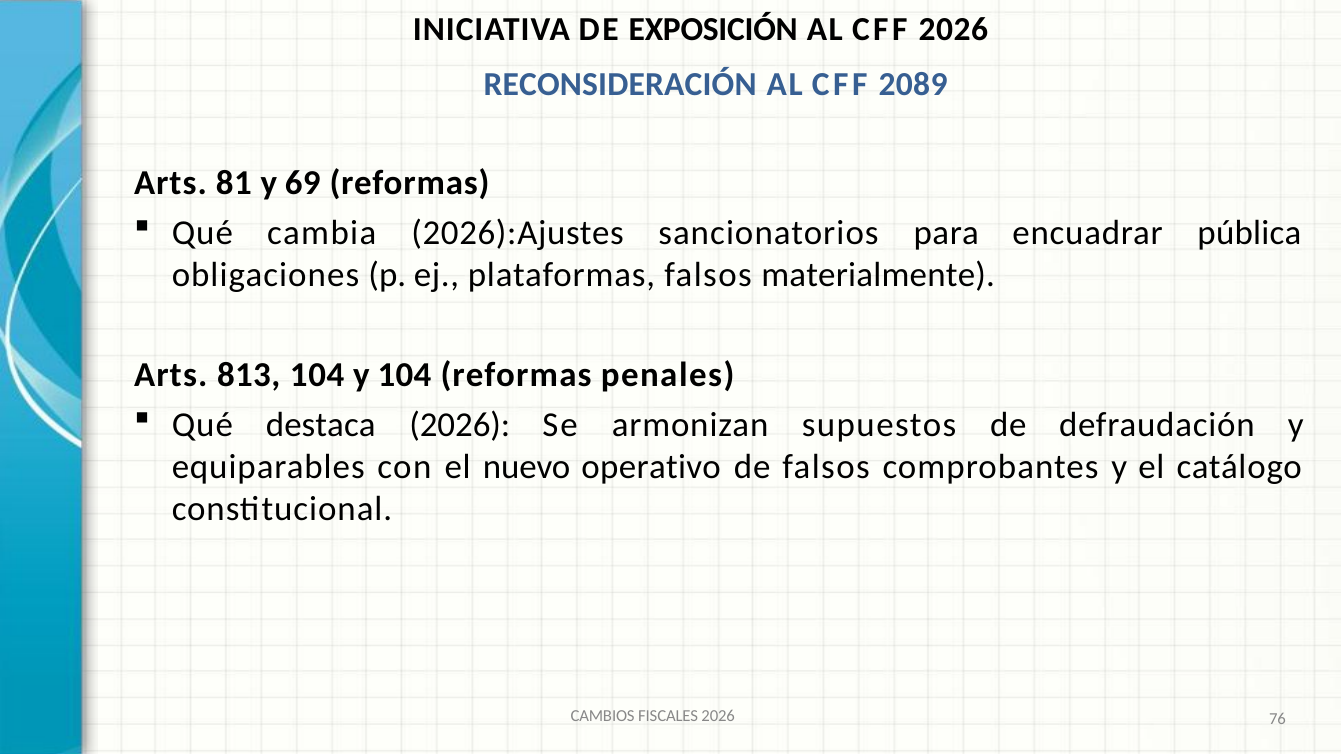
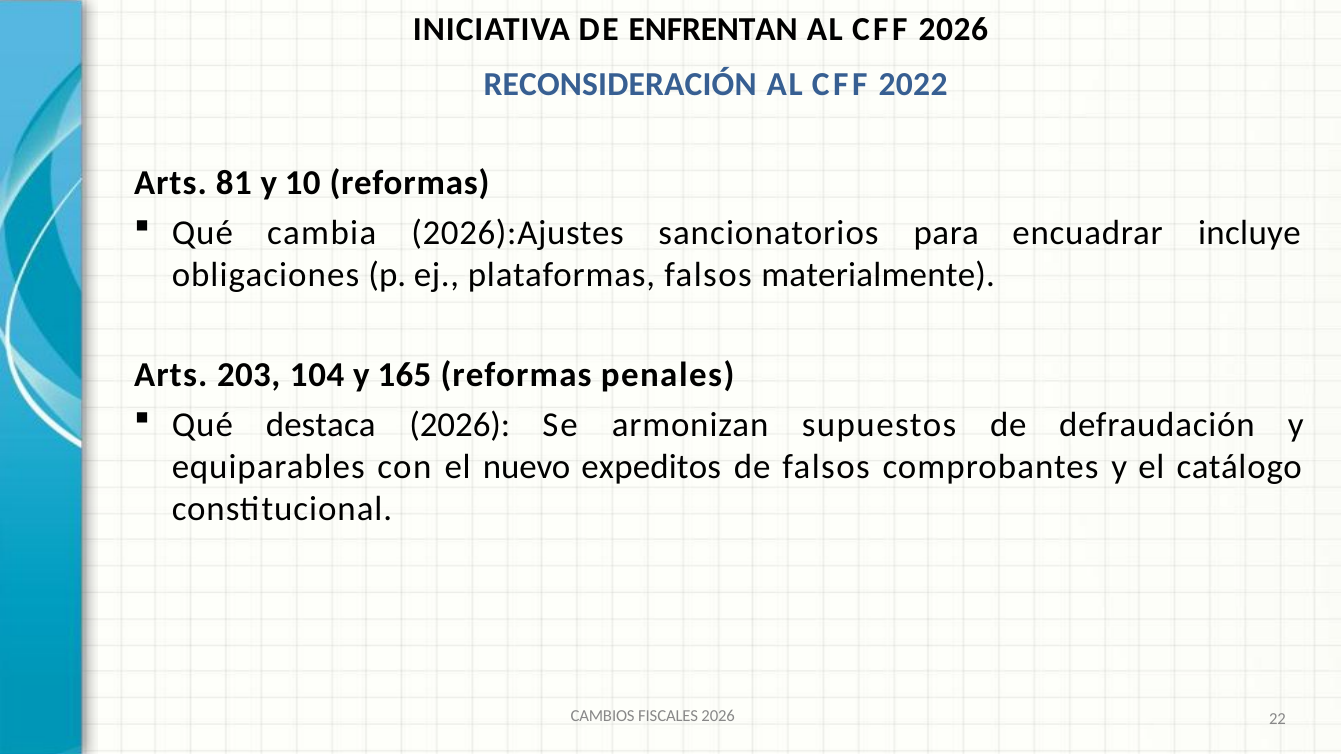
EXPOSICIÓN: EXPOSICIÓN -> ENFRENTAN
2089: 2089 -> 2022
69: 69 -> 10
pública: pública -> incluye
813: 813 -> 203
y 104: 104 -> 165
operativo: operativo -> expeditos
76: 76 -> 22
